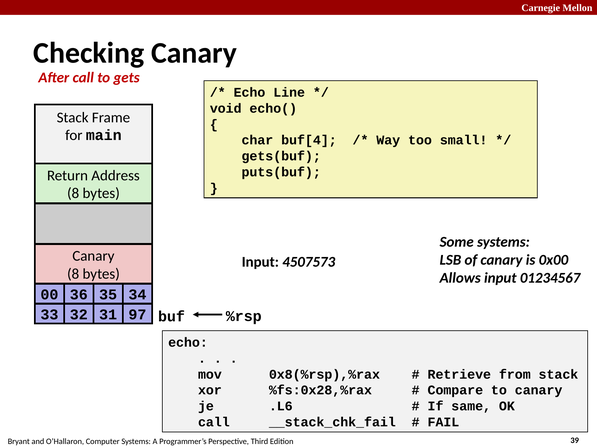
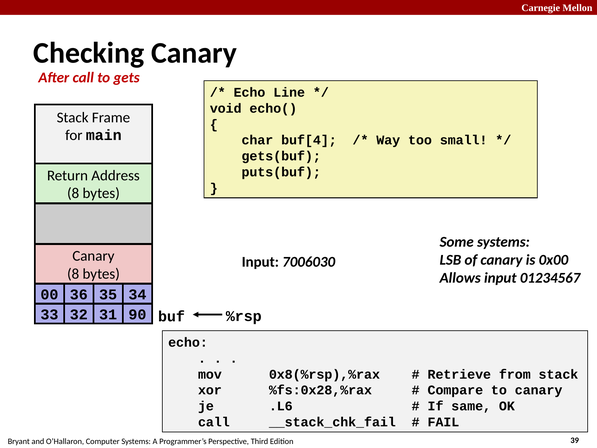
4507573: 4507573 -> 7006030
97: 97 -> 90
